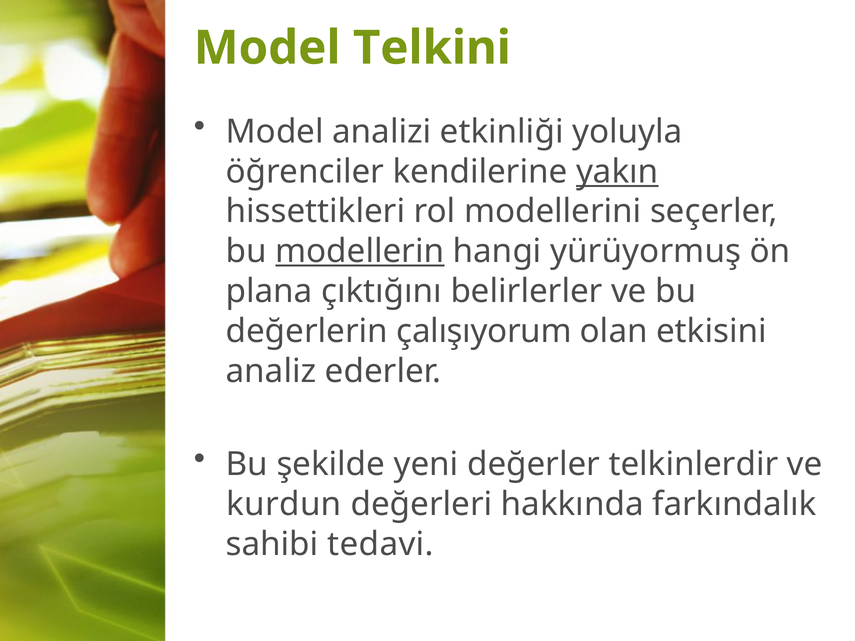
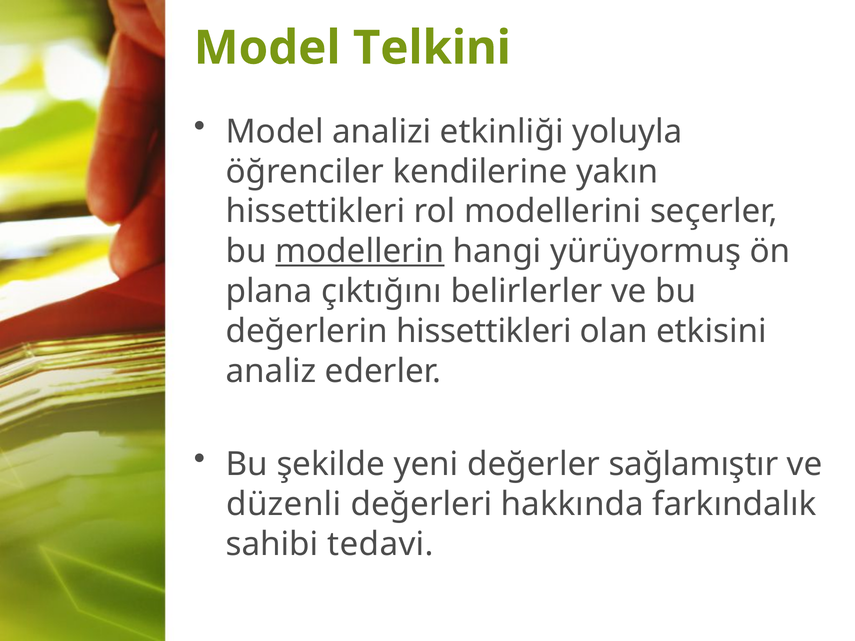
yakın underline: present -> none
değerlerin çalışıyorum: çalışıyorum -> hissettikleri
telkinlerdir: telkinlerdir -> sağlamıştır
kurdun: kurdun -> düzenli
